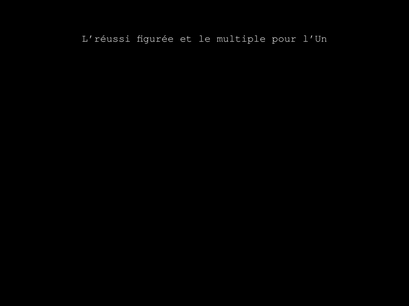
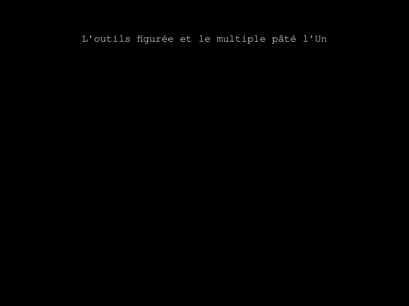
L’réussi: L’réussi -> L’outils
pour: pour -> pâté
